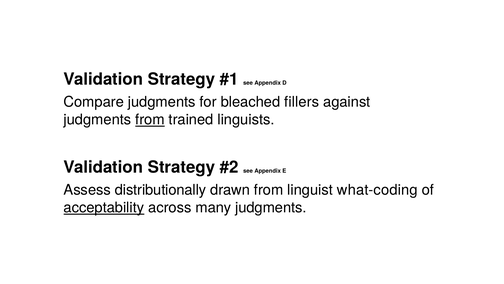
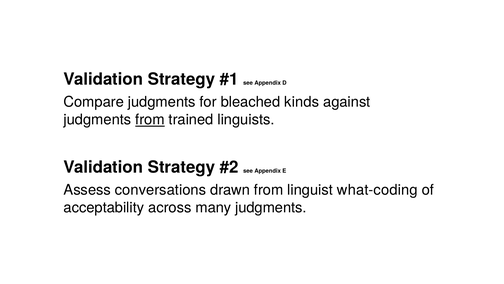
fillers: fillers -> kinds
distributionally: distributionally -> conversations
acceptability underline: present -> none
